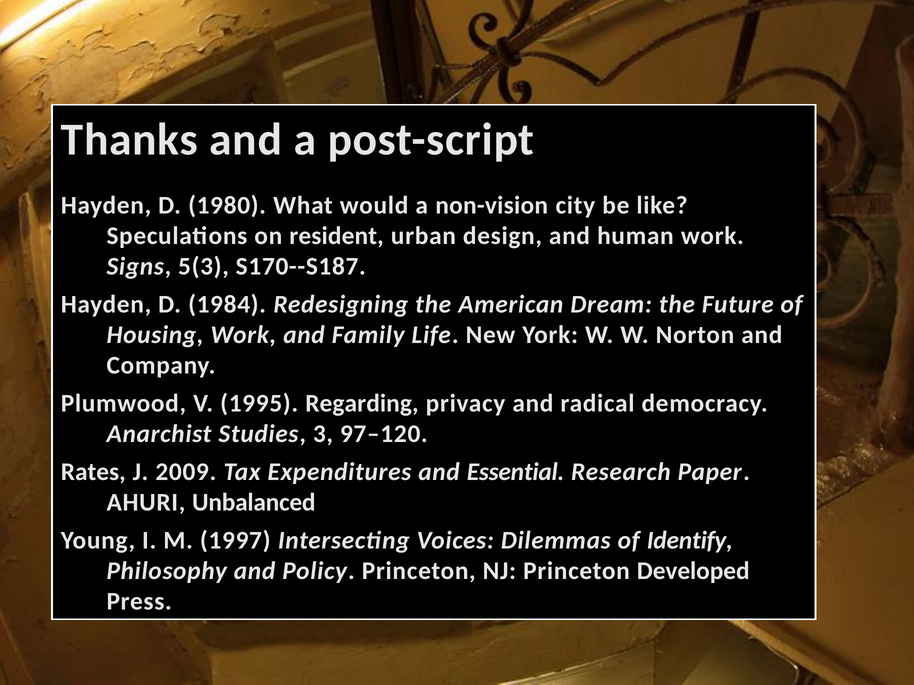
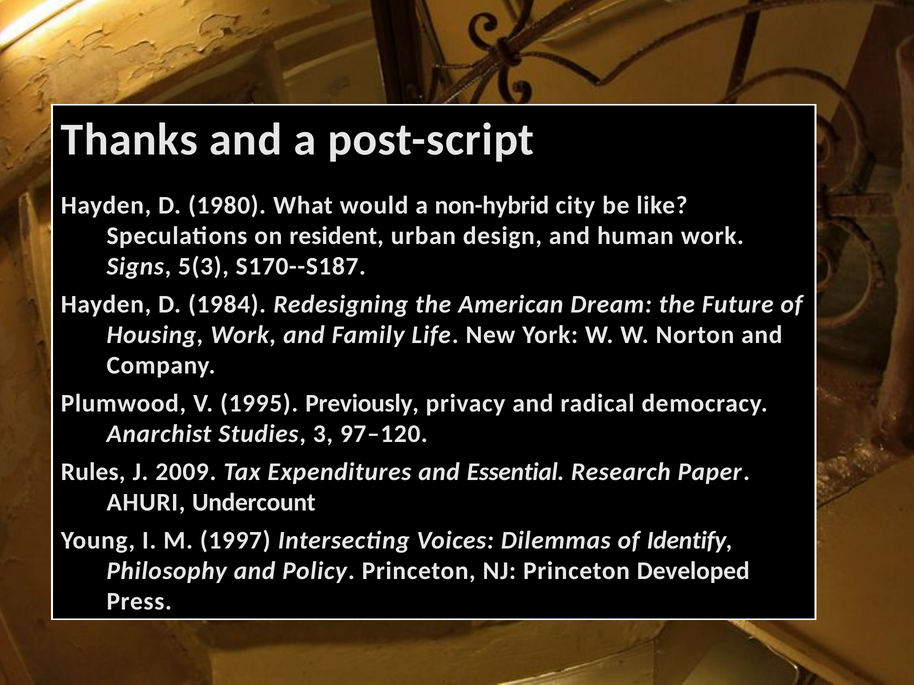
non-vision: non-vision -> non-hybrid
Regarding: Regarding -> Previously
Rates: Rates -> Rules
Unbalanced: Unbalanced -> Undercount
